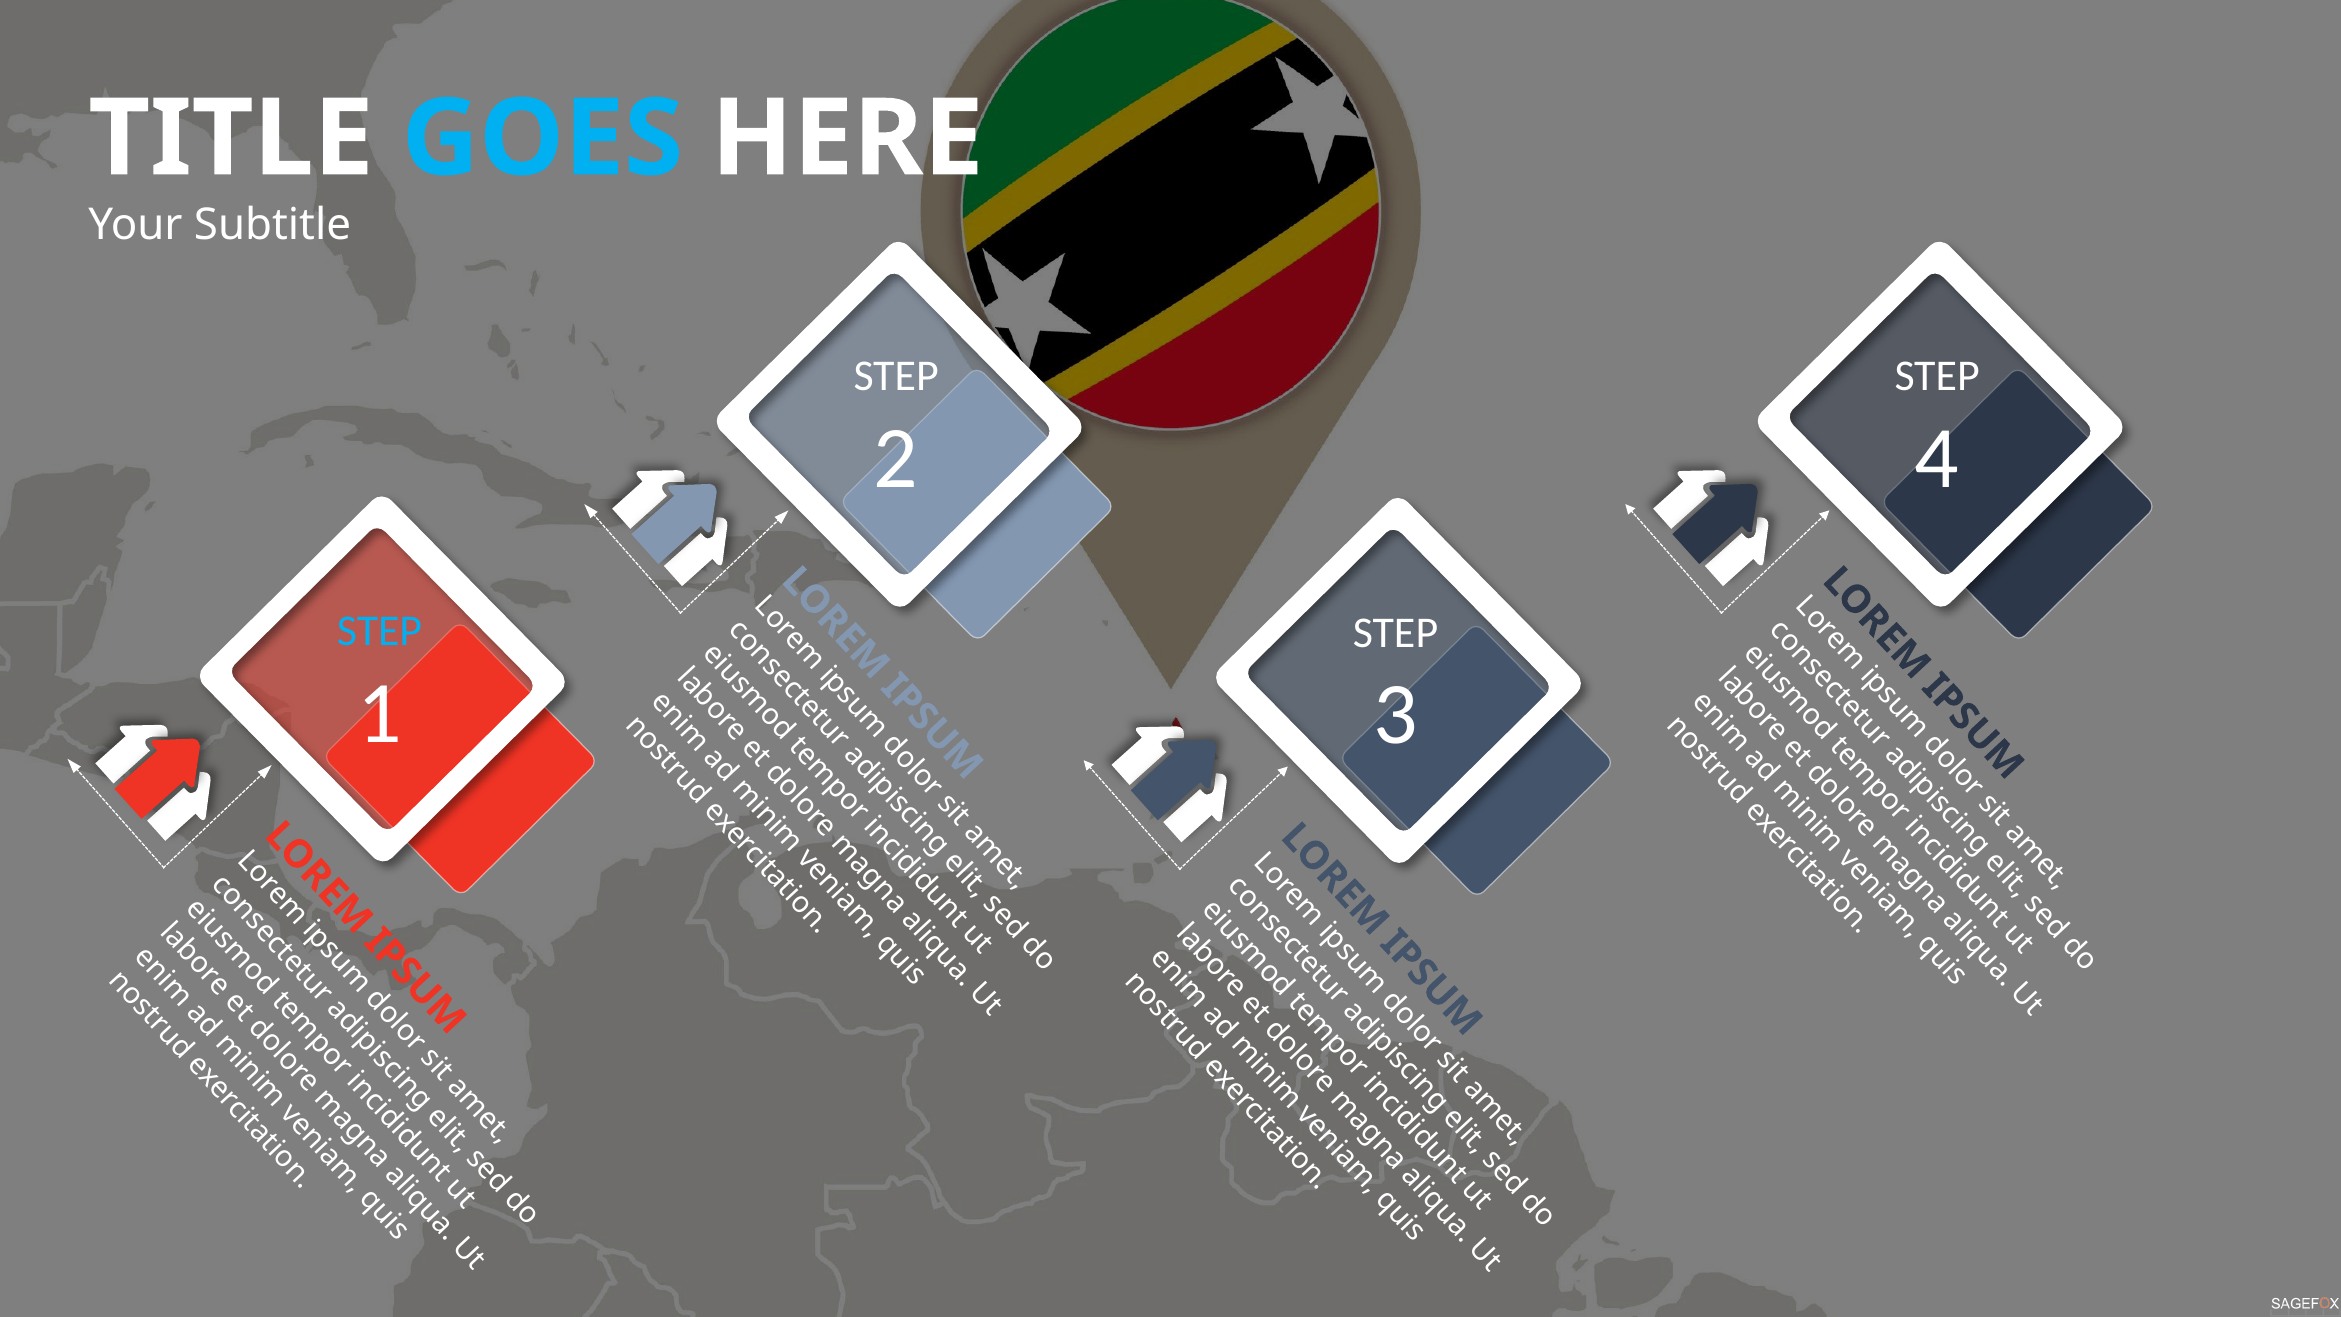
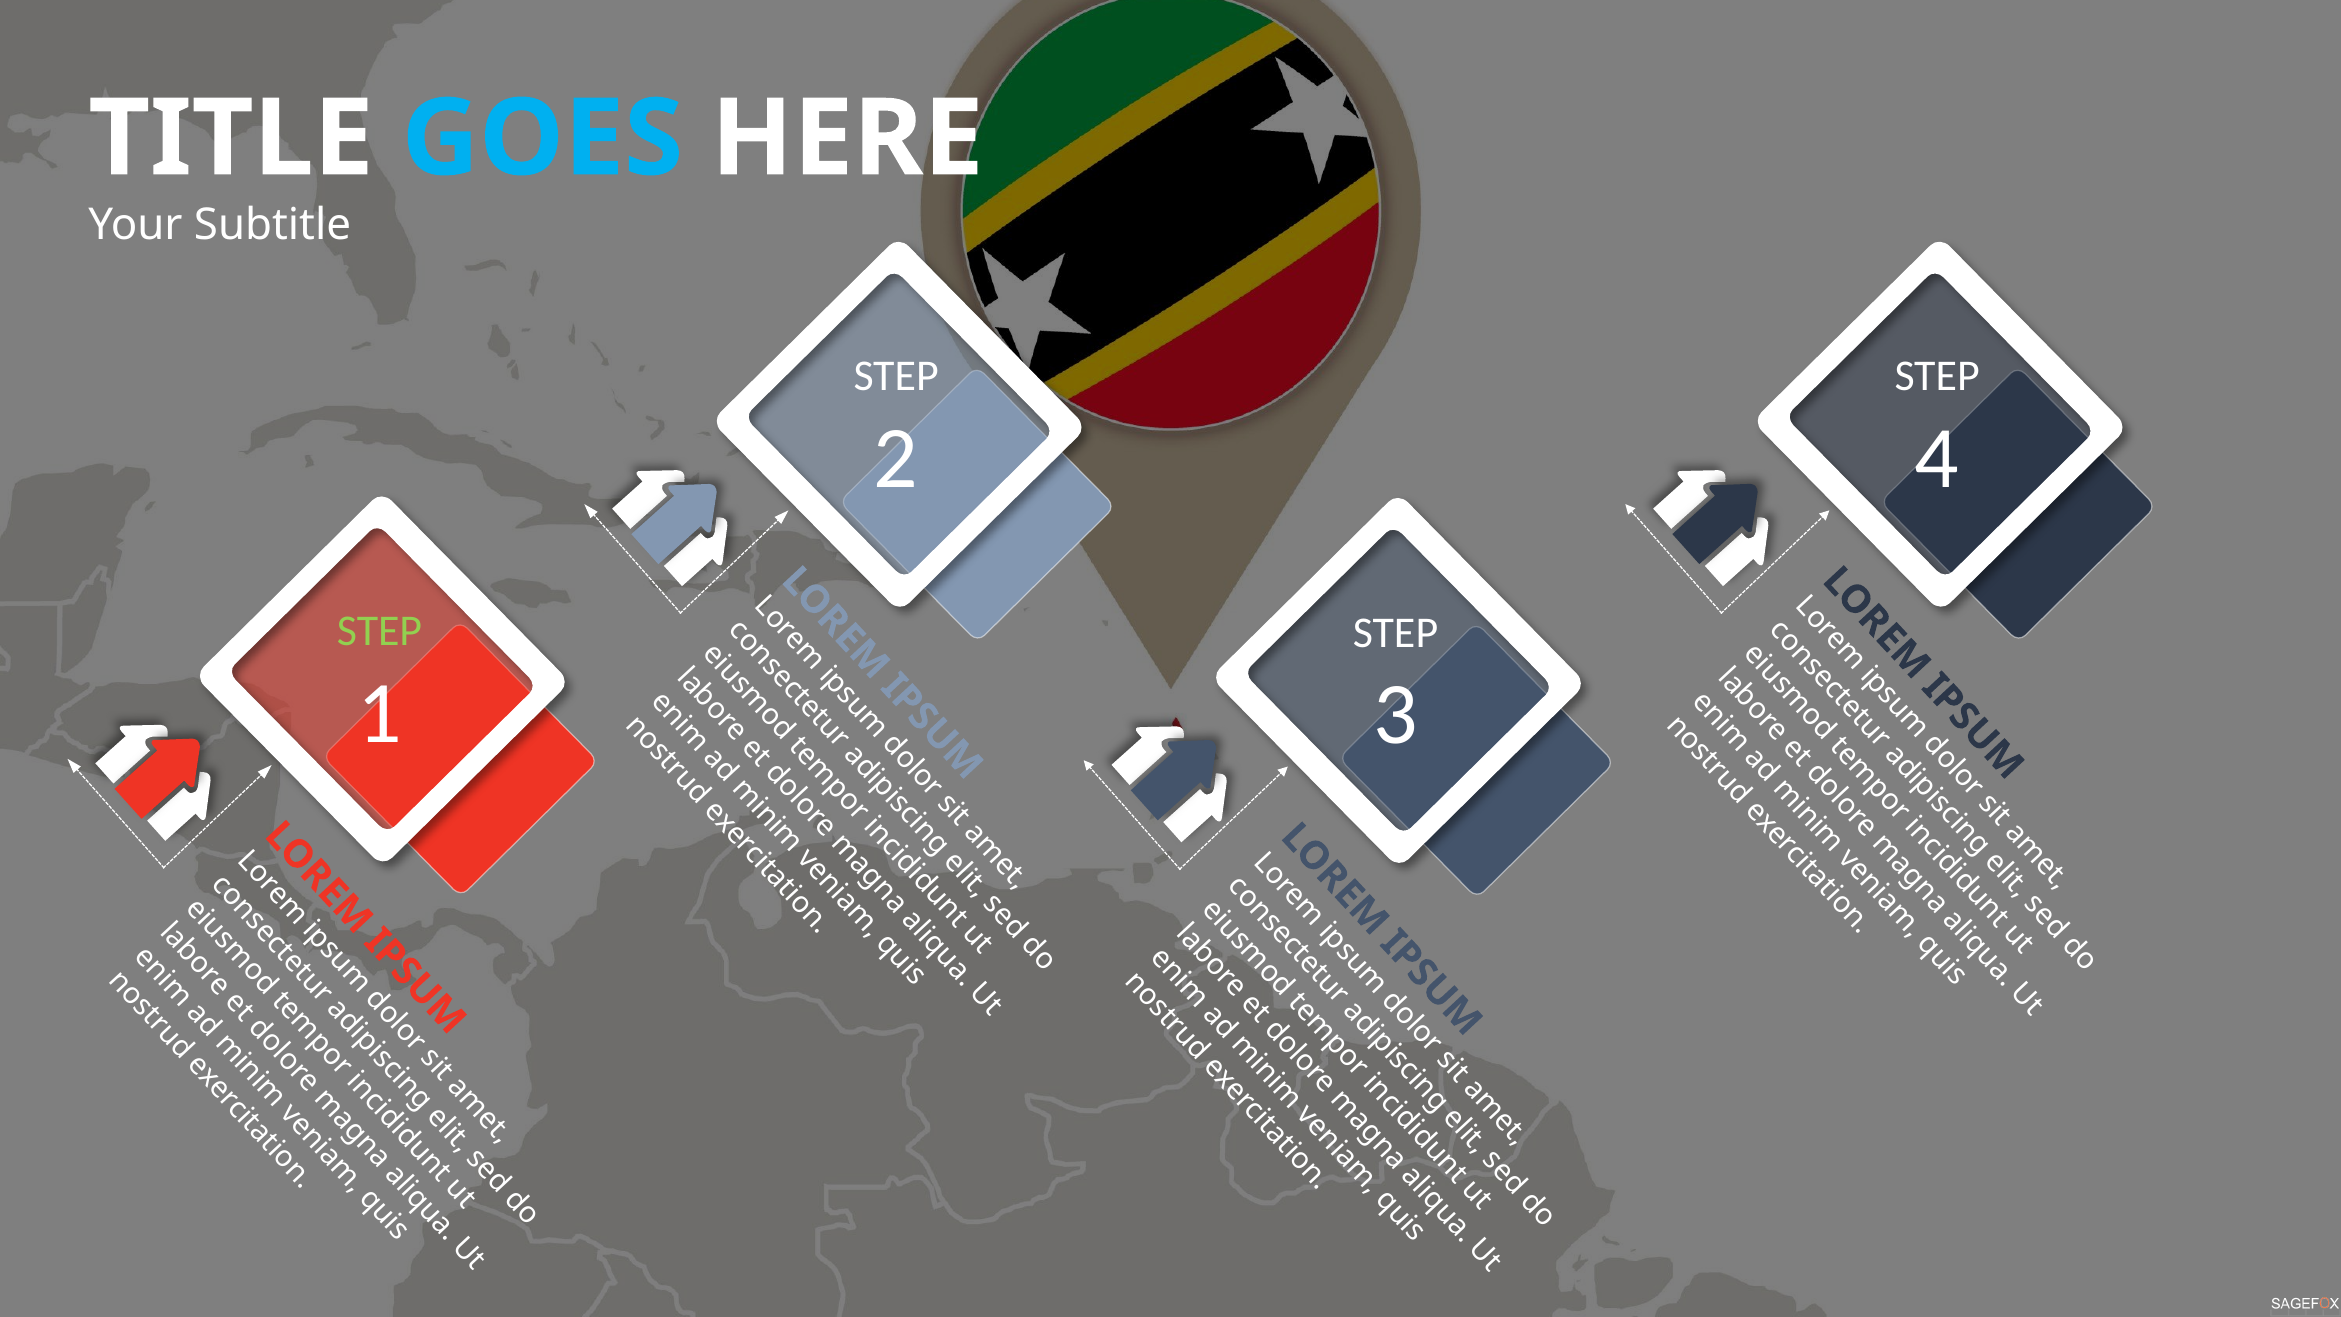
STEP at (379, 631) colour: light blue -> light green
